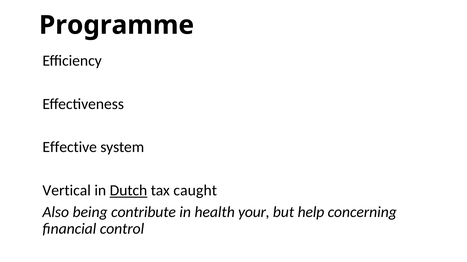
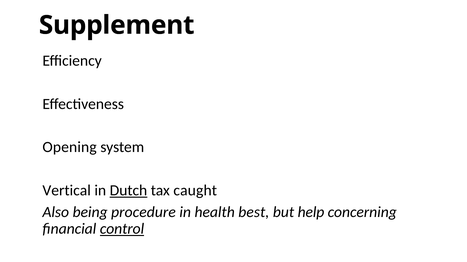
Programme: Programme -> Supplement
Effective: Effective -> Opening
contribute: contribute -> procedure
your: your -> best
control underline: none -> present
